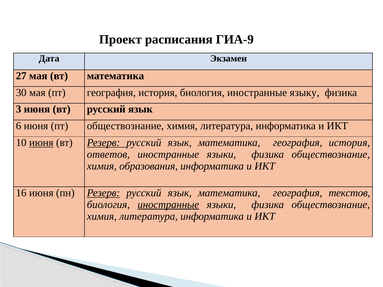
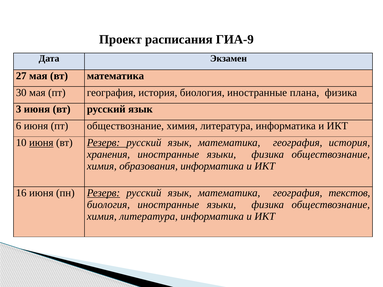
языку: языку -> плана
ответов: ответов -> хранения
иностранные at (168, 205) underline: present -> none
